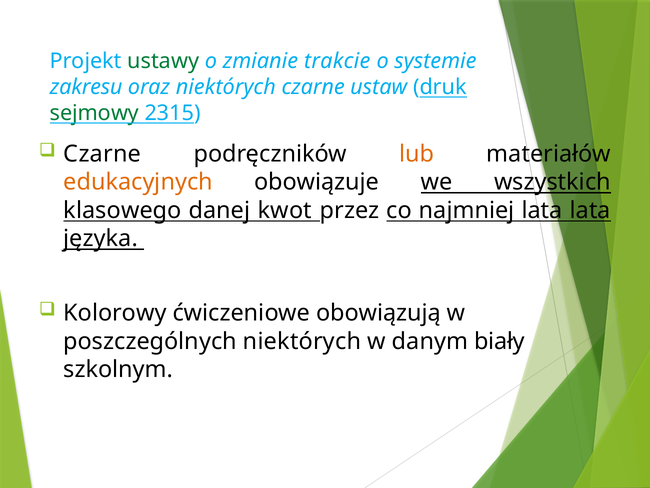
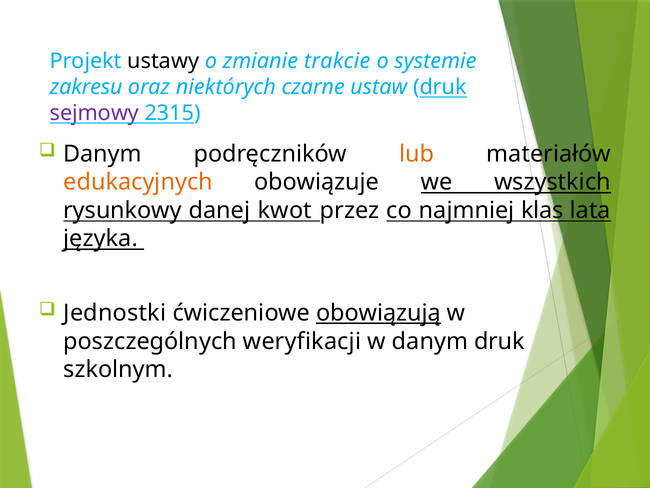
ustawy colour: green -> black
sejmowy colour: green -> purple
Czarne at (102, 154): Czarne -> Danym
klasowego: klasowego -> rysunkowy
najmniej lata: lata -> klas
Kolorowy: Kolorowy -> Jednostki
obowiązują underline: none -> present
poszczególnych niektórych: niektórych -> weryfikacji
danym biały: biały -> druk
